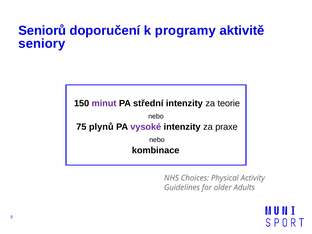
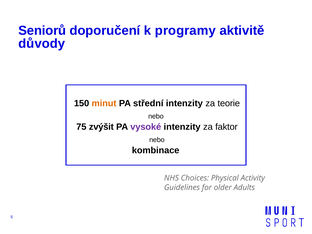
seniory: seniory -> důvody
minut colour: purple -> orange
plynů: plynů -> zvýšit
praxe: praxe -> faktor
